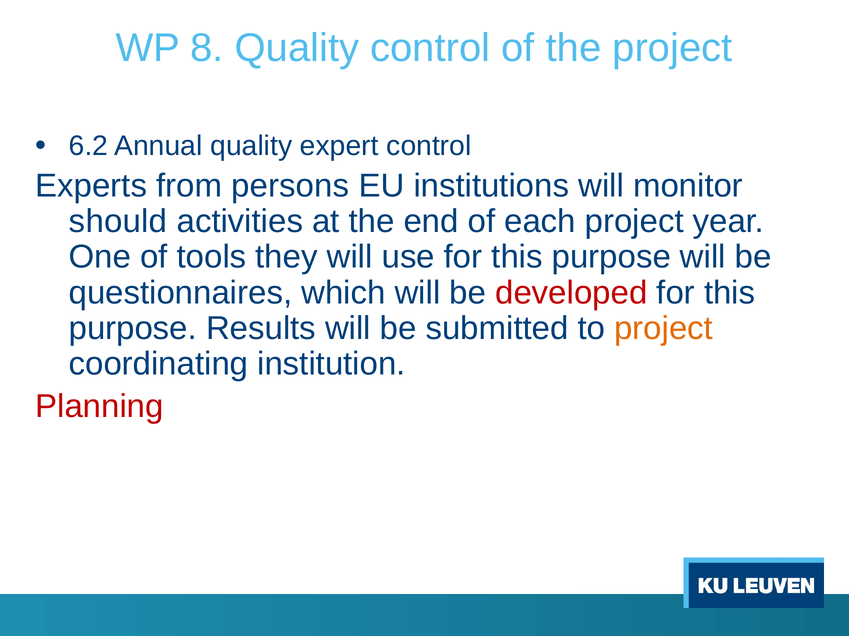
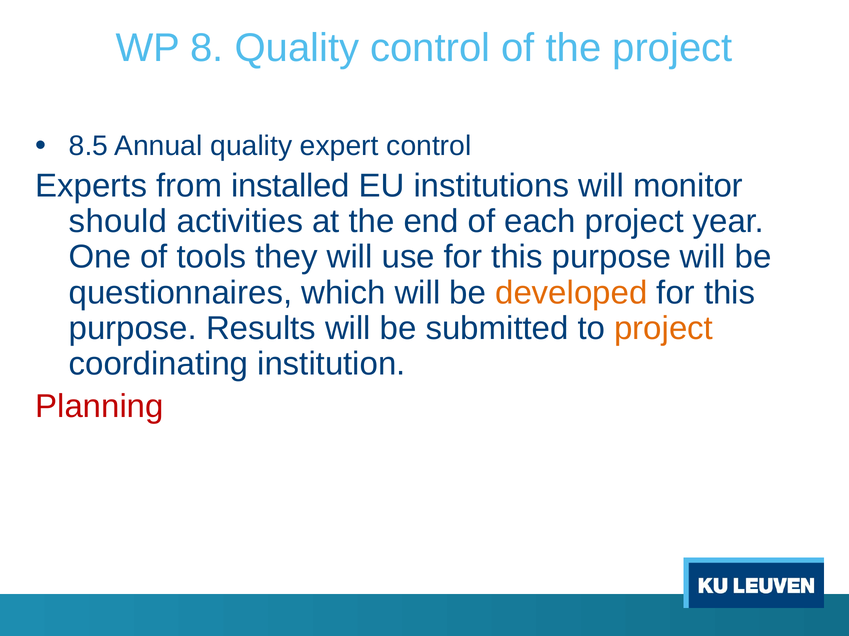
6.2: 6.2 -> 8.5
persons: persons -> installed
developed colour: red -> orange
